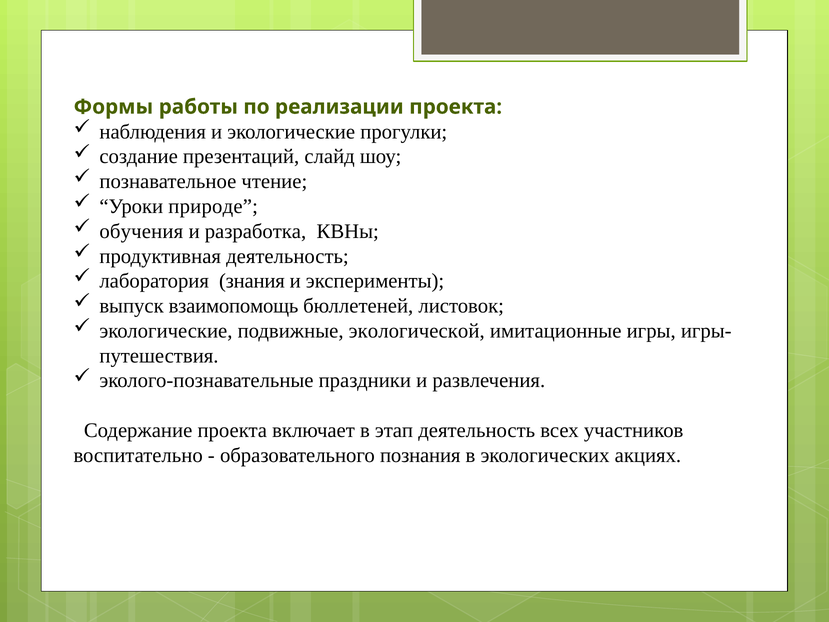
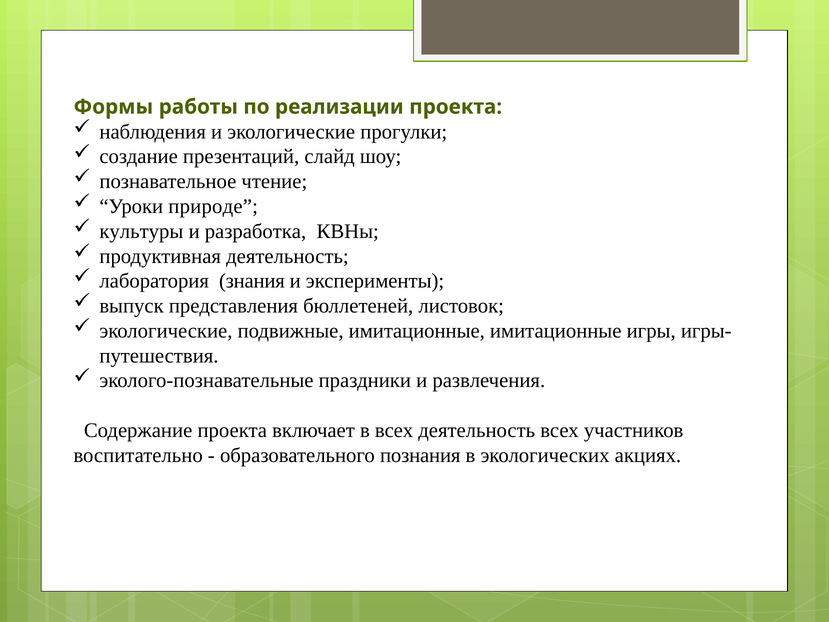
обучения: обучения -> культуры
взаимопомощь: взаимопомощь -> представления
подвижные экологической: экологической -> имитационные
в этап: этап -> всех
